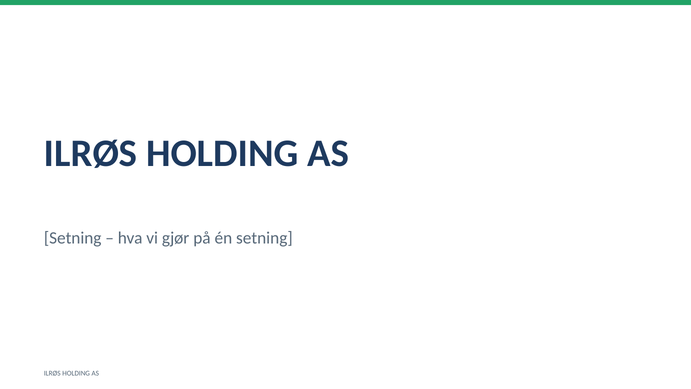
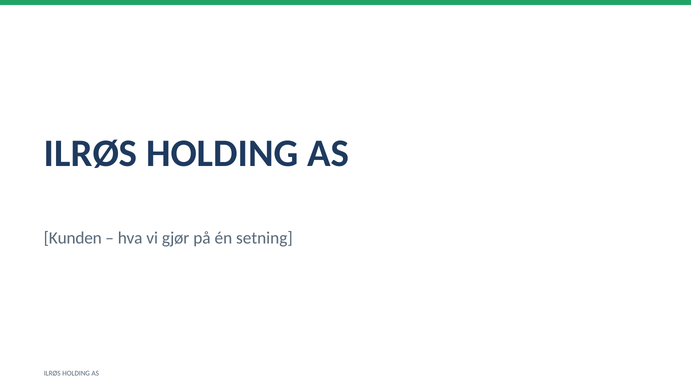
Setning at (73, 238): Setning -> Kunden
